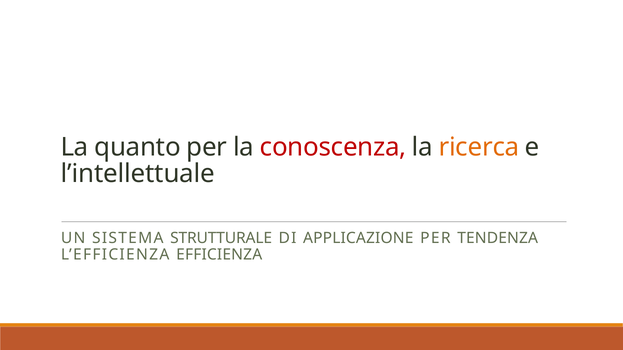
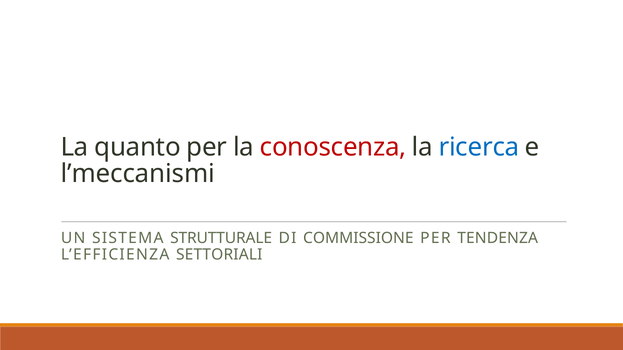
ricerca colour: orange -> blue
l’intellettuale: l’intellettuale -> l’meccanismi
APPLICAZIONE: APPLICAZIONE -> COMMISSIONE
EFFICIENZA: EFFICIENZA -> SETTORIALI
